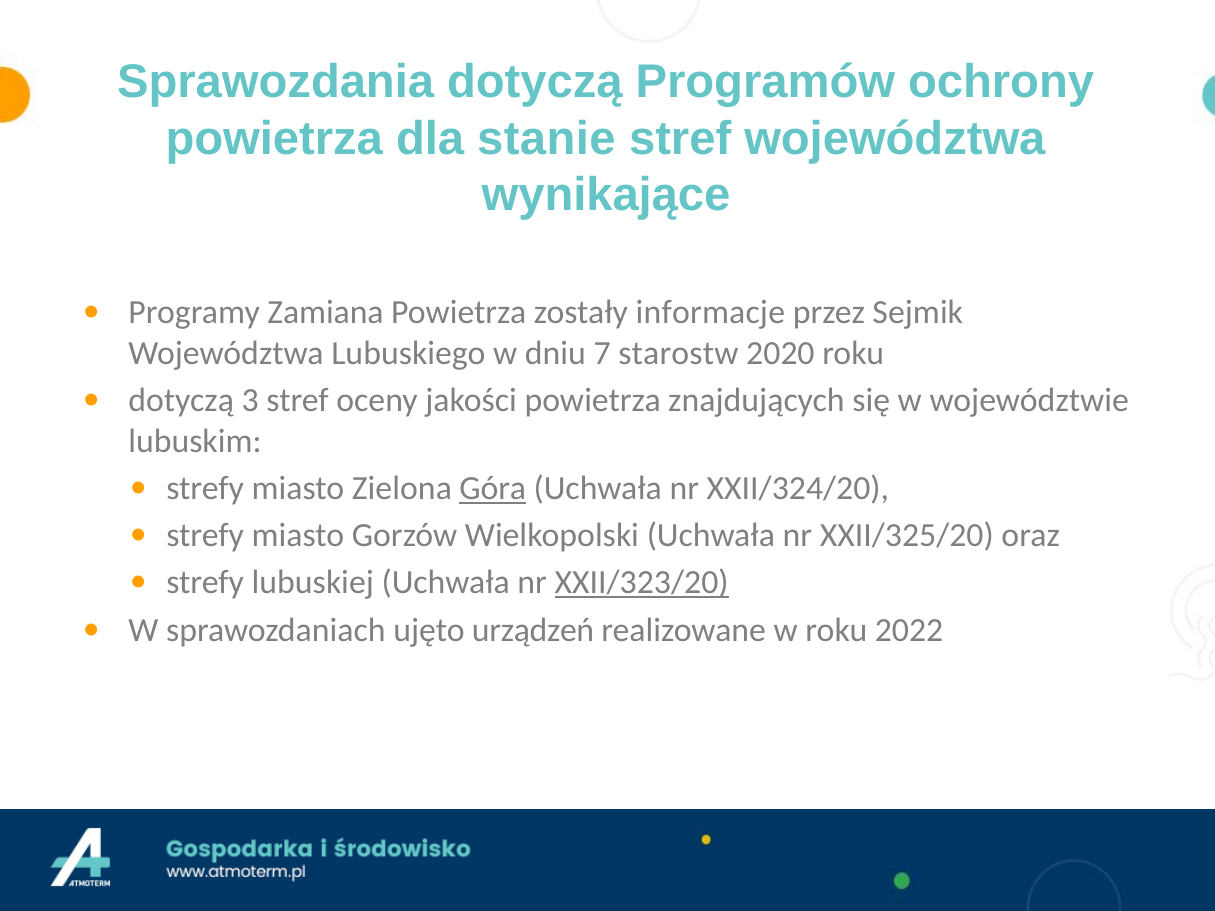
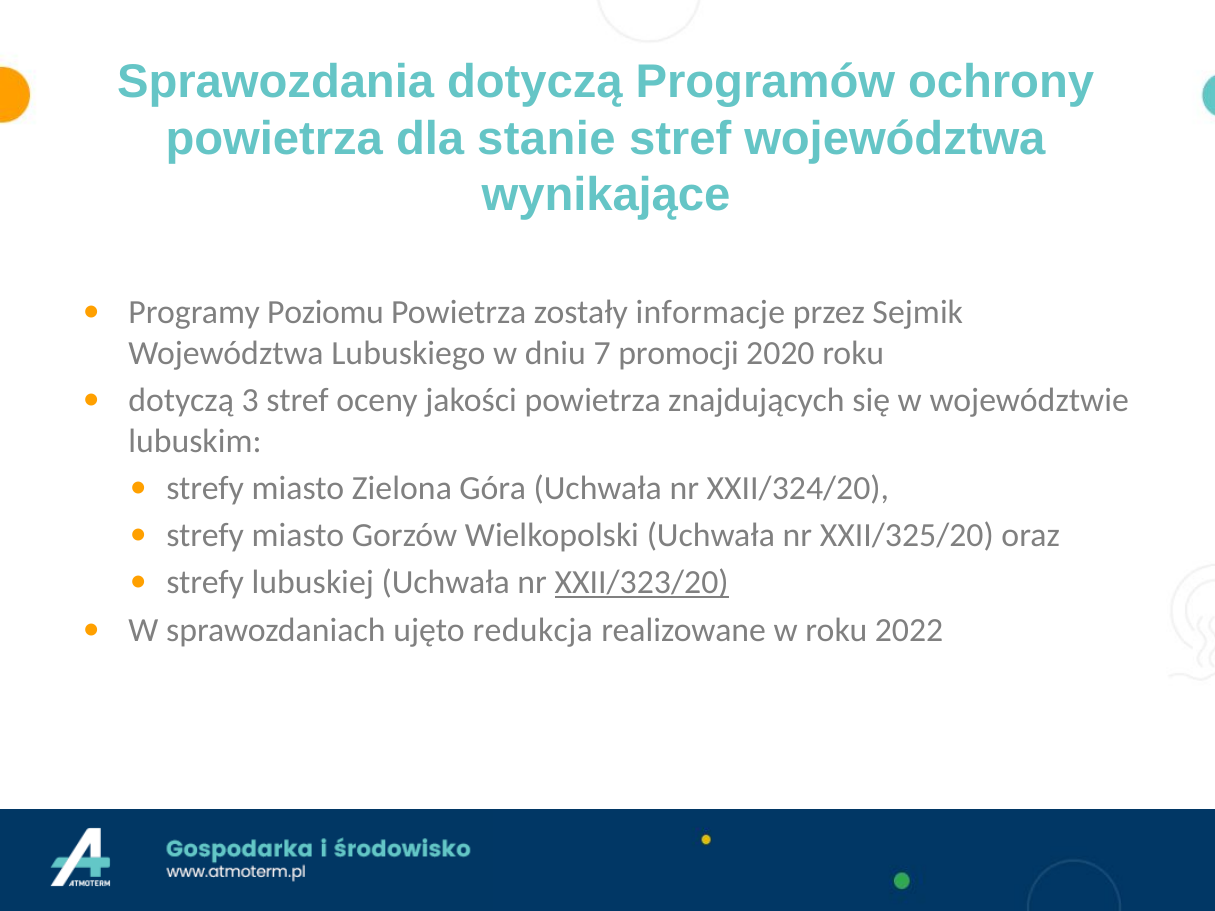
Zamiana: Zamiana -> Poziomu
starostw: starostw -> promocji
Góra underline: present -> none
urządzeń: urządzeń -> redukcja
